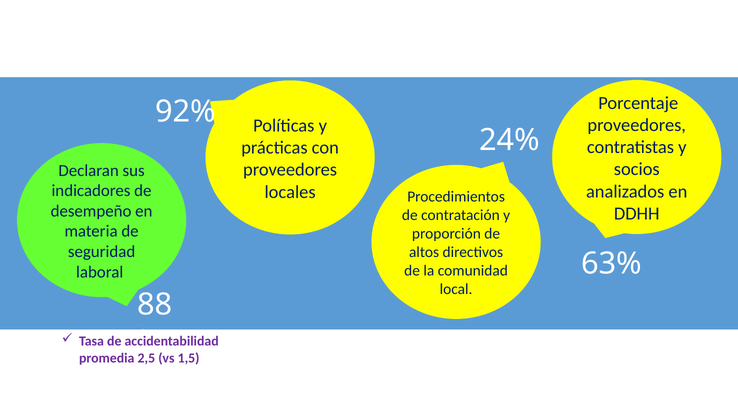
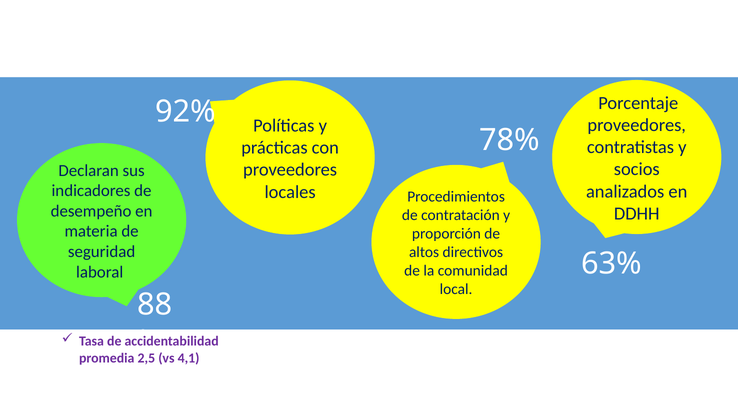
24%: 24% -> 78%
1,5: 1,5 -> 4,1
